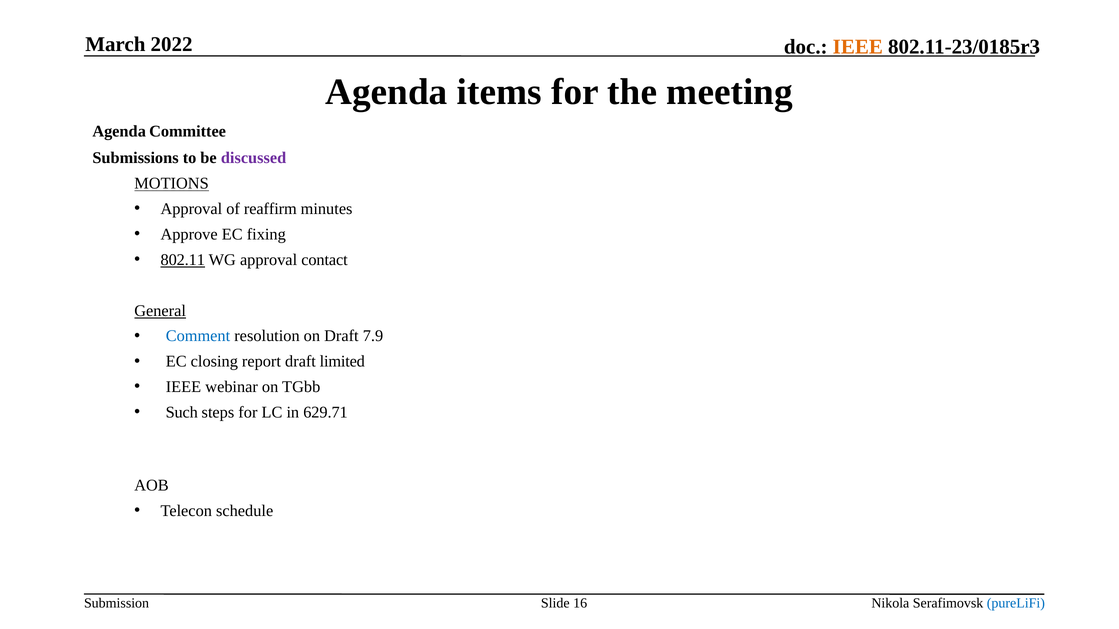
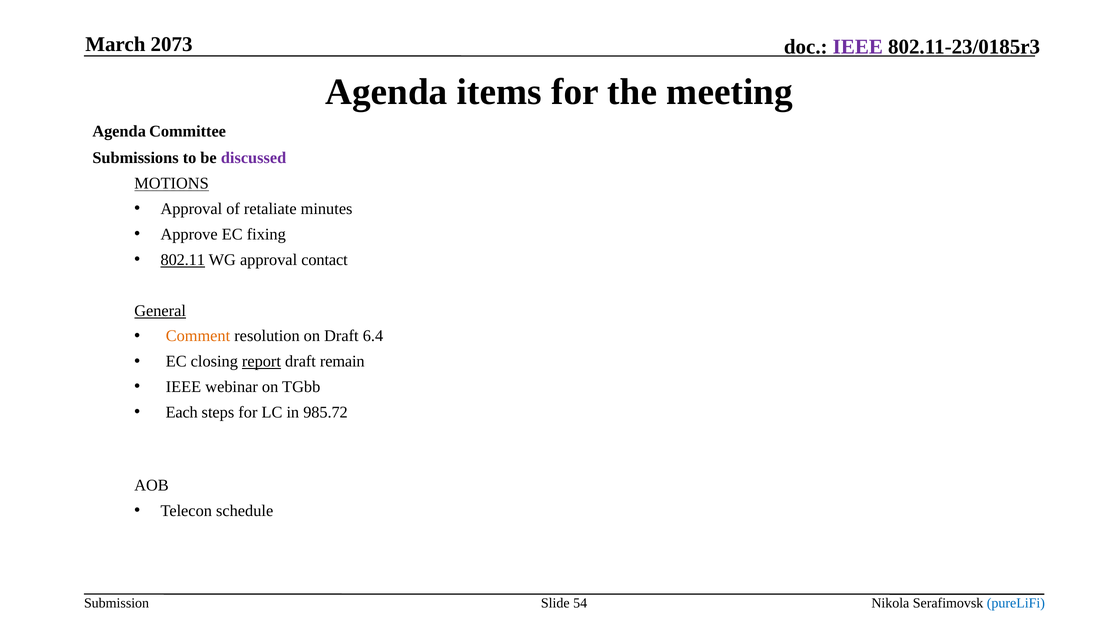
2022: 2022 -> 2073
IEEE at (858, 47) colour: orange -> purple
reaffirm: reaffirm -> retaliate
Comment colour: blue -> orange
7.9: 7.9 -> 6.4
report underline: none -> present
limited: limited -> remain
Such: Such -> Each
629.71: 629.71 -> 985.72
16: 16 -> 54
